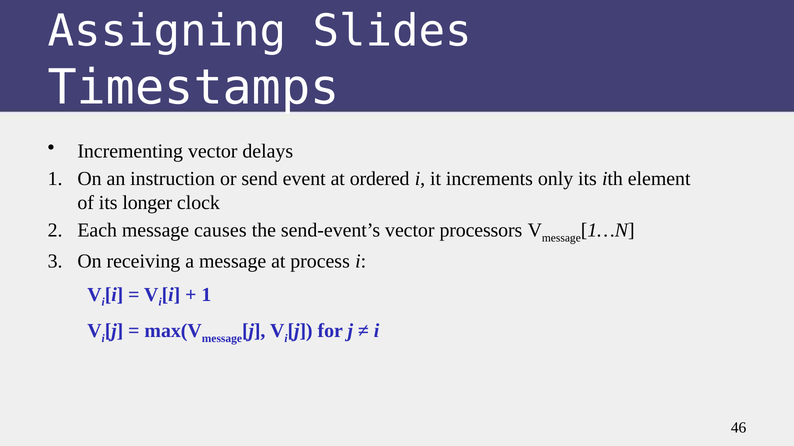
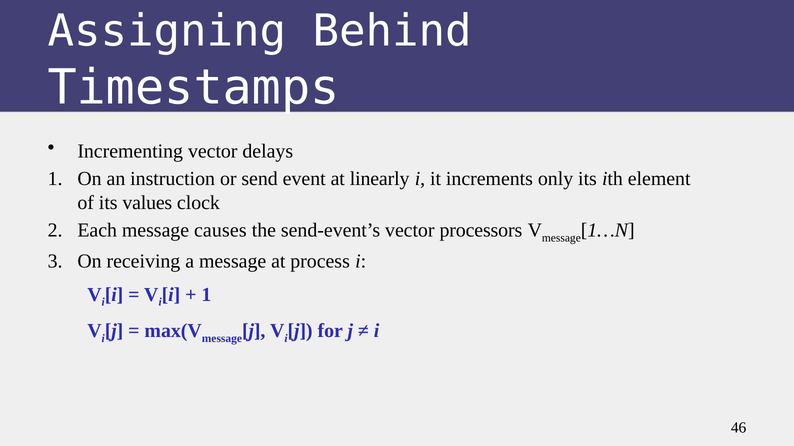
Slides: Slides -> Behind
ordered: ordered -> linearly
longer: longer -> values
